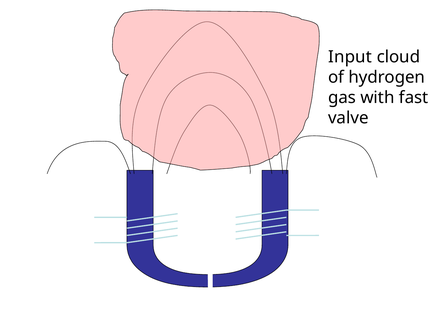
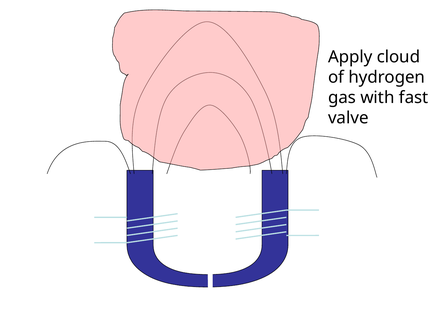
Input: Input -> Apply
